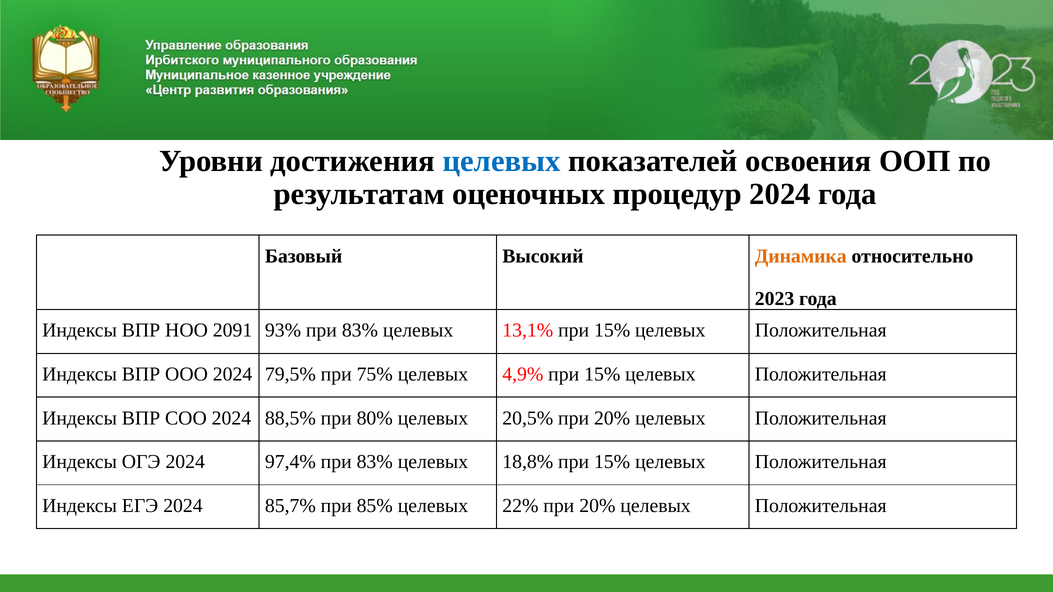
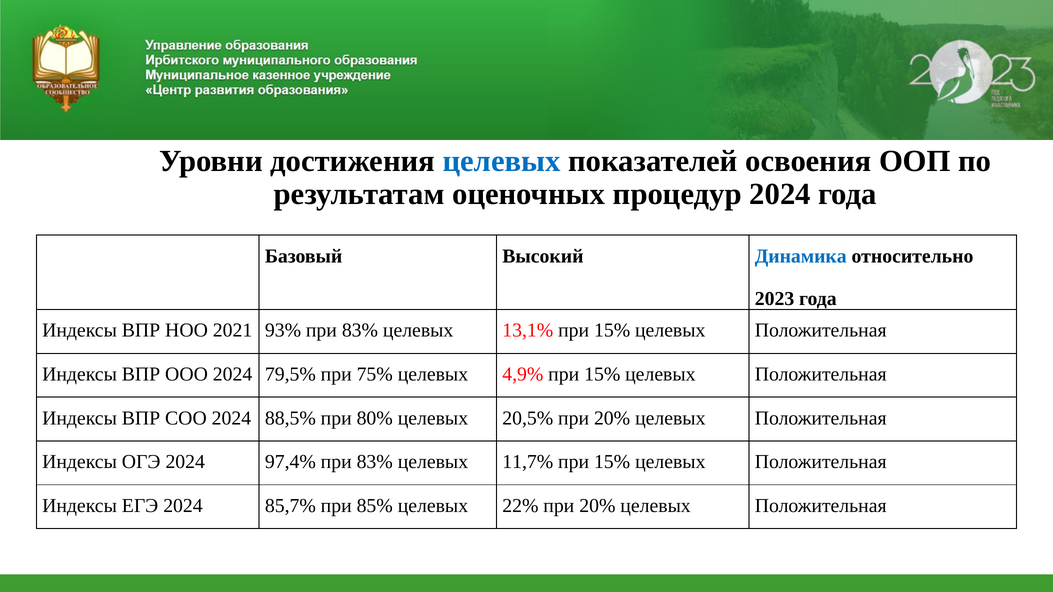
Динамика colour: orange -> blue
2091: 2091 -> 2021
18,8%: 18,8% -> 11,7%
